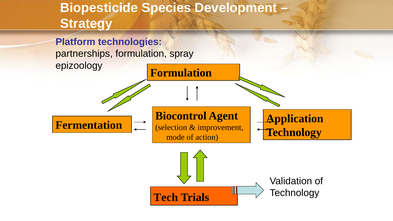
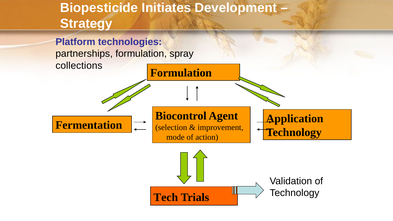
Species: Species -> Initiates
epizoology: epizoology -> collections
